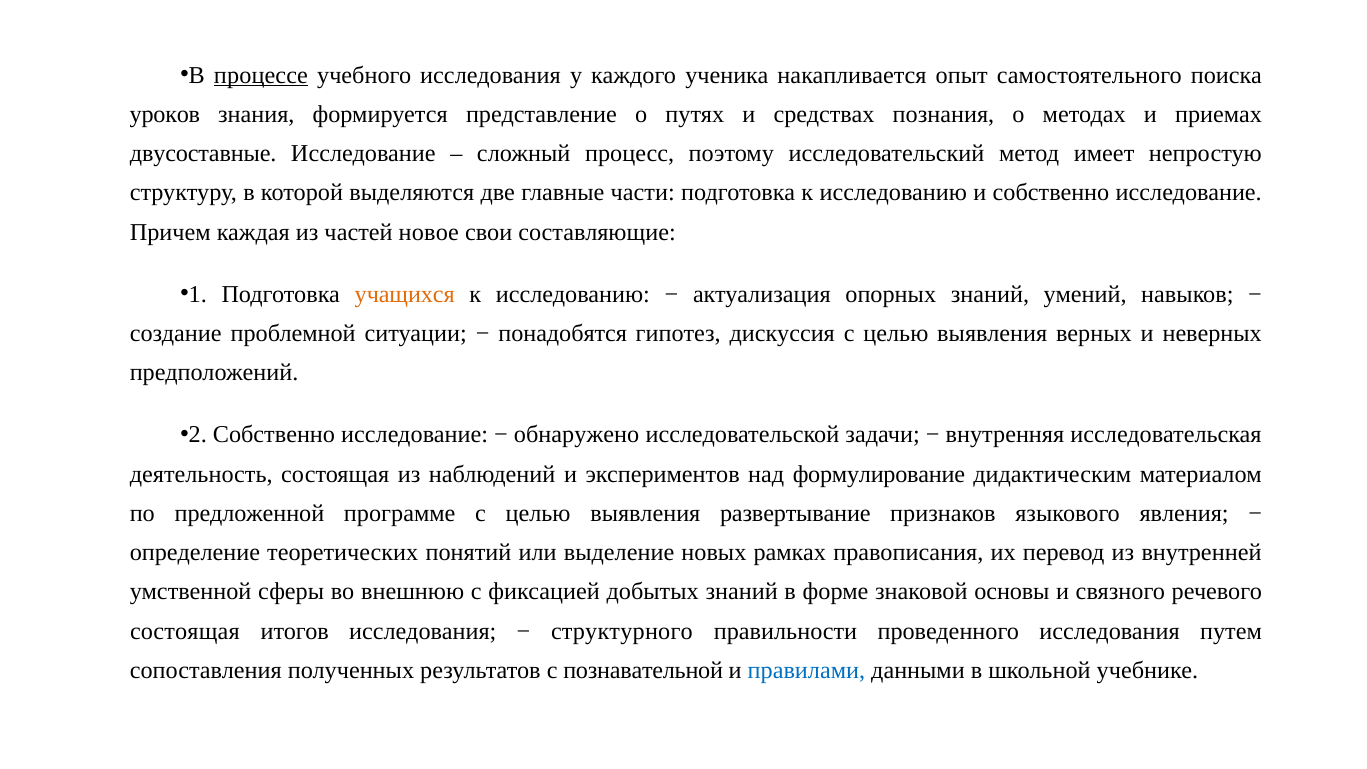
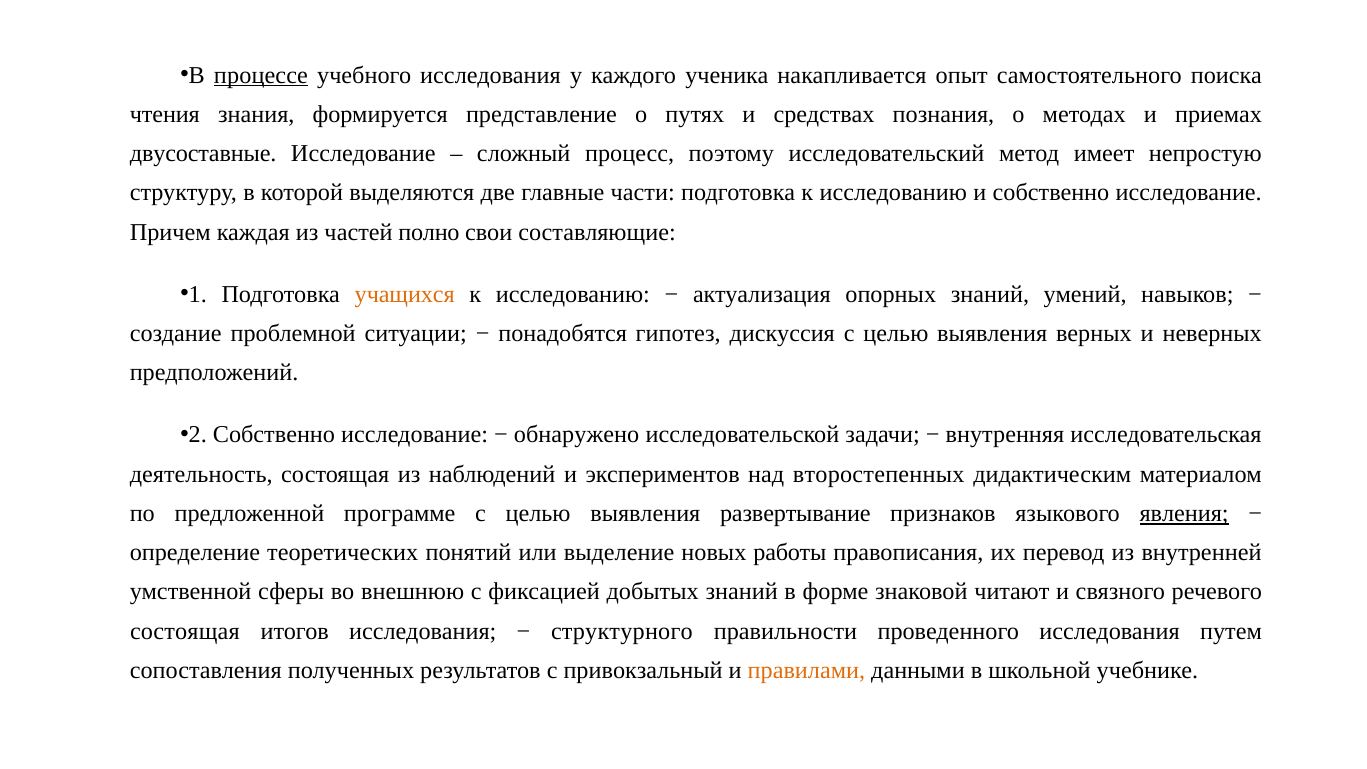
уроков: уроков -> чтения
новое: новое -> полно
формулирование: формулирование -> второстепенных
явления underline: none -> present
рамках: рамках -> работы
основы: основы -> читают
познавательной: познавательной -> привокзальный
правилами colour: blue -> orange
